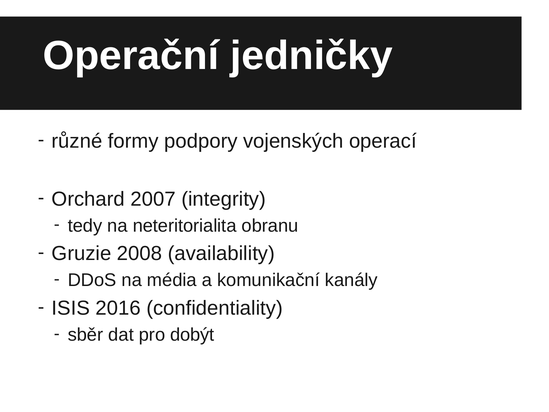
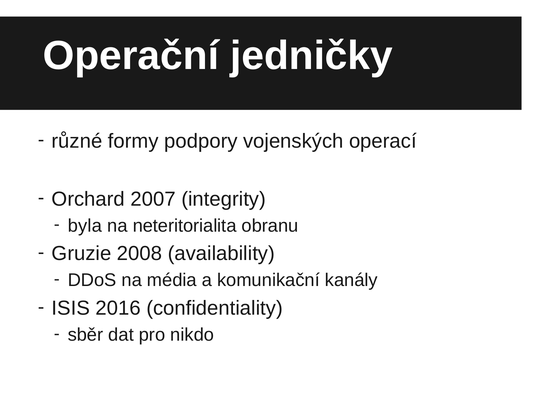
tedy: tedy -> byla
dobýt: dobýt -> nikdo
